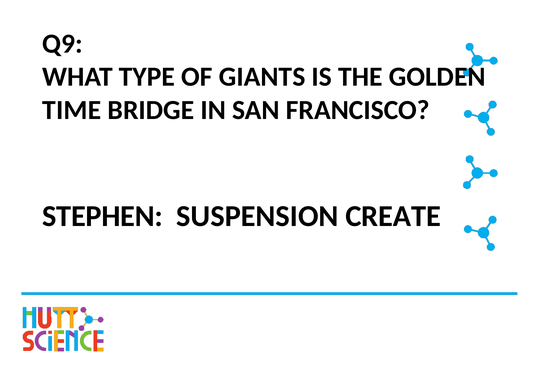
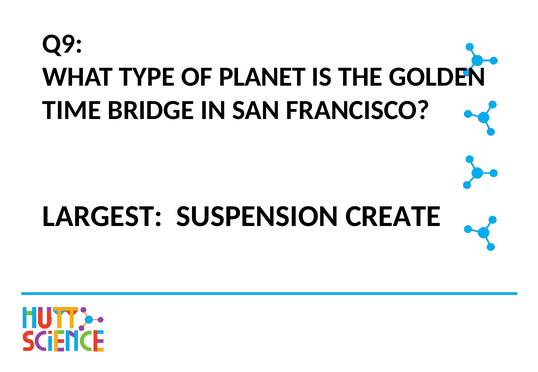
GIANTS: GIANTS -> PLANET
STEPHEN: STEPHEN -> LARGEST
